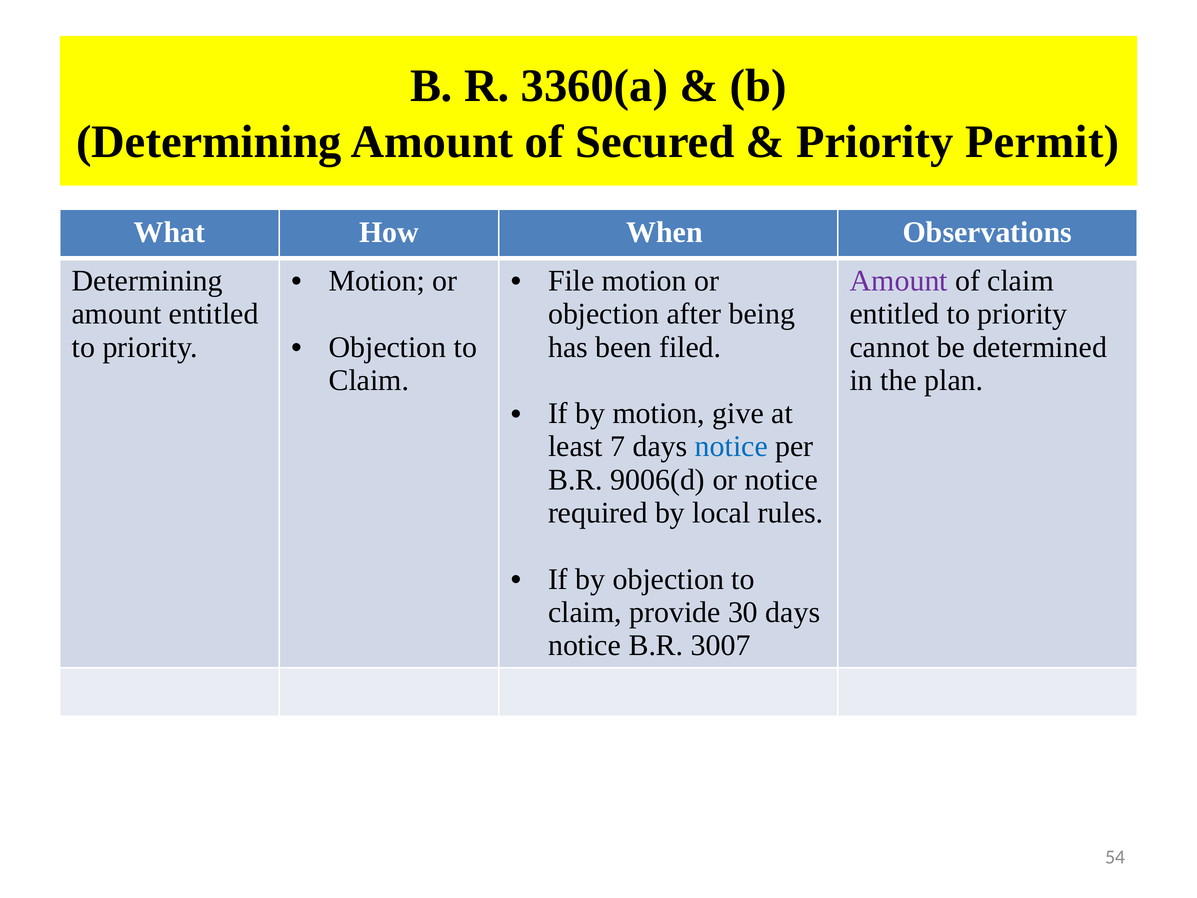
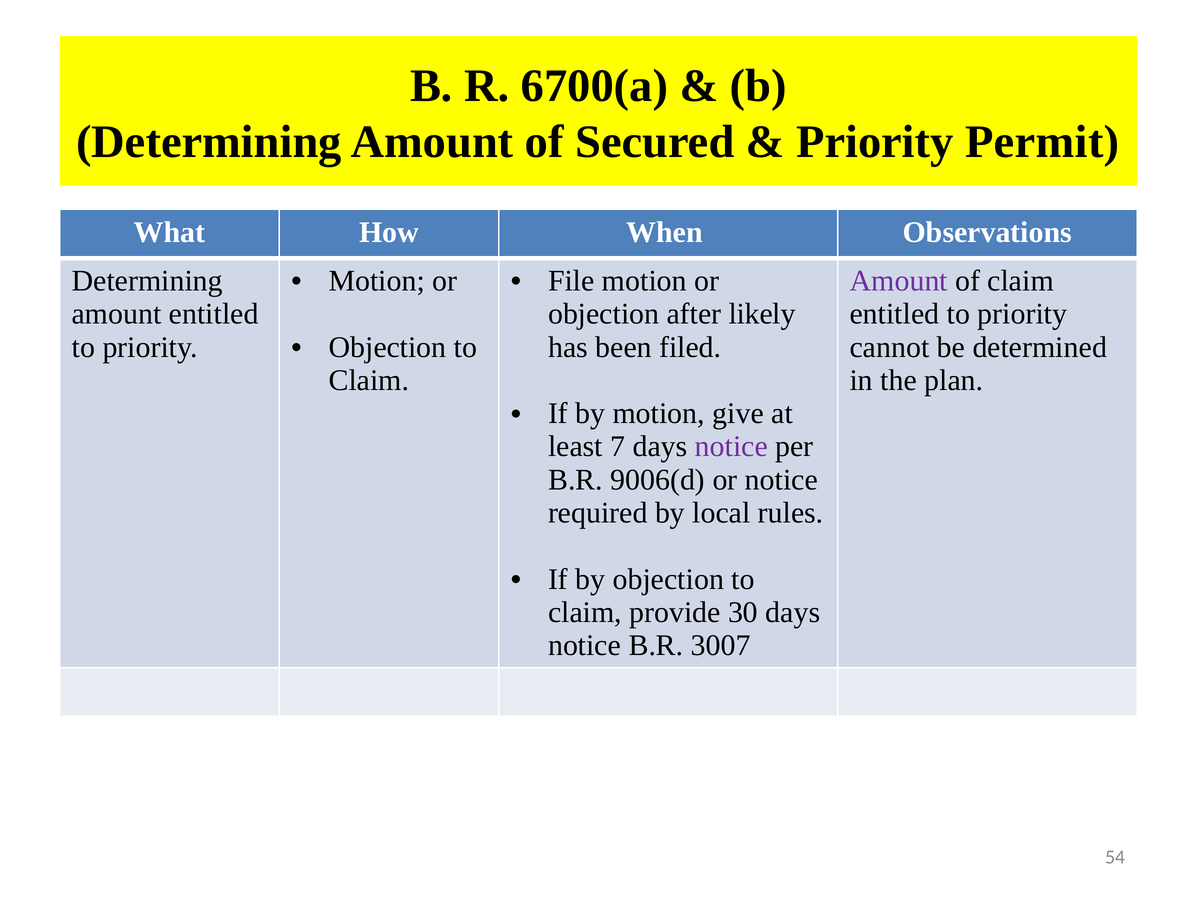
3360(a: 3360(a -> 6700(a
being: being -> likely
notice at (731, 446) colour: blue -> purple
